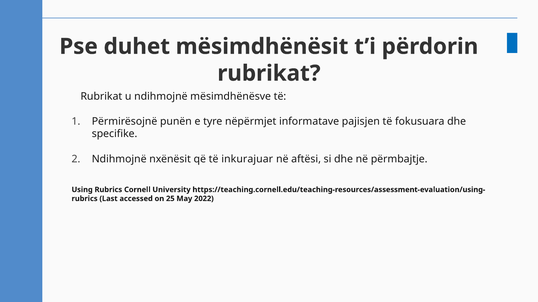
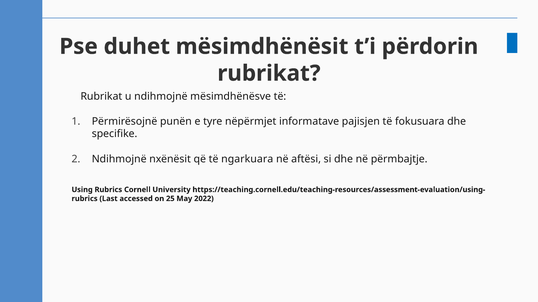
inkurajuar: inkurajuar -> ngarkuara
